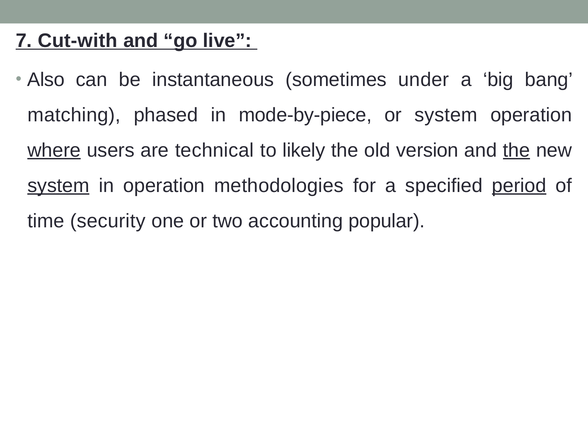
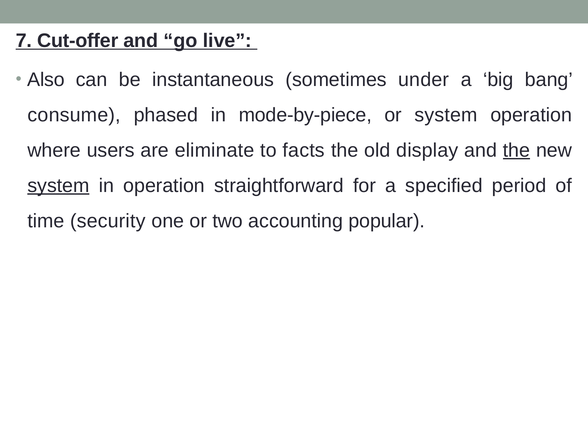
Cut-with: Cut-with -> Cut-offer
matching: matching -> consume
where underline: present -> none
technical: technical -> eliminate
likely: likely -> facts
version: version -> display
methodologies: methodologies -> straightforward
period underline: present -> none
